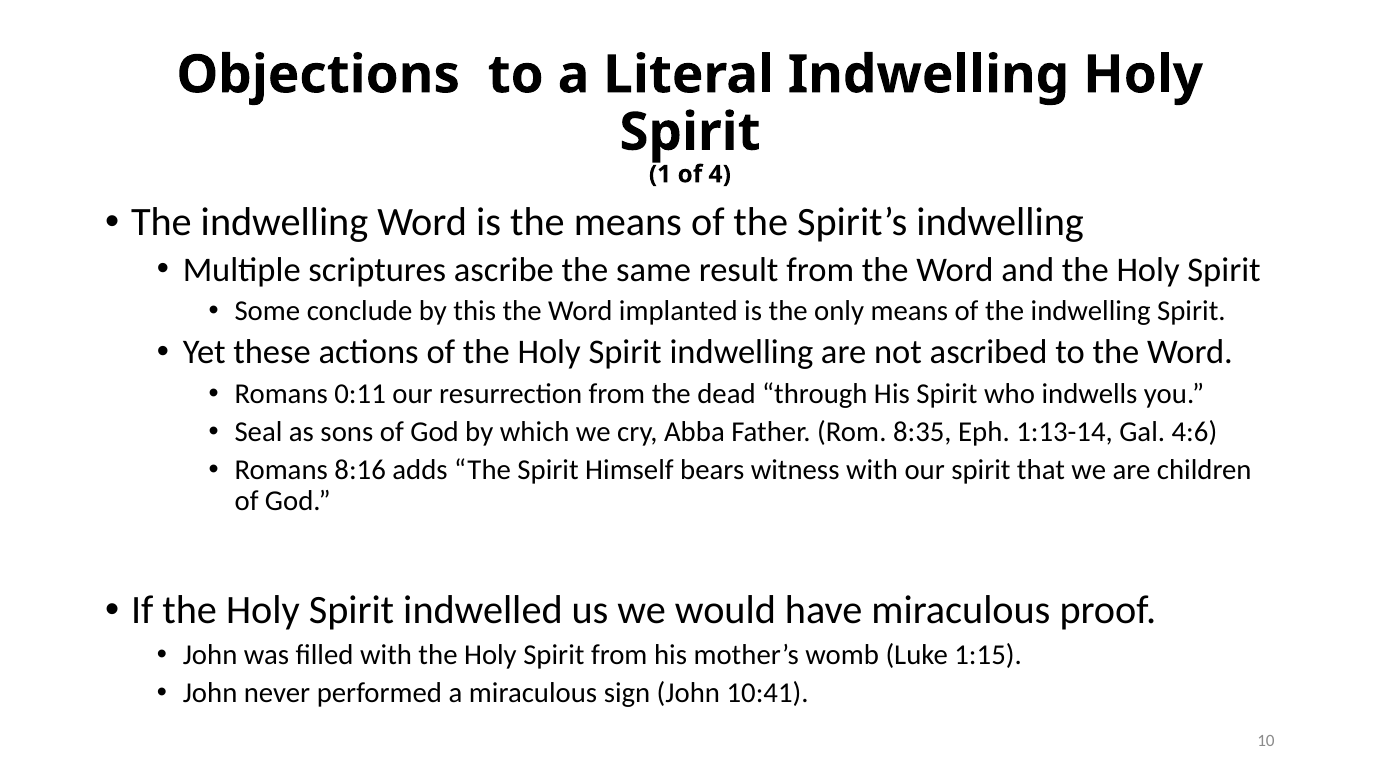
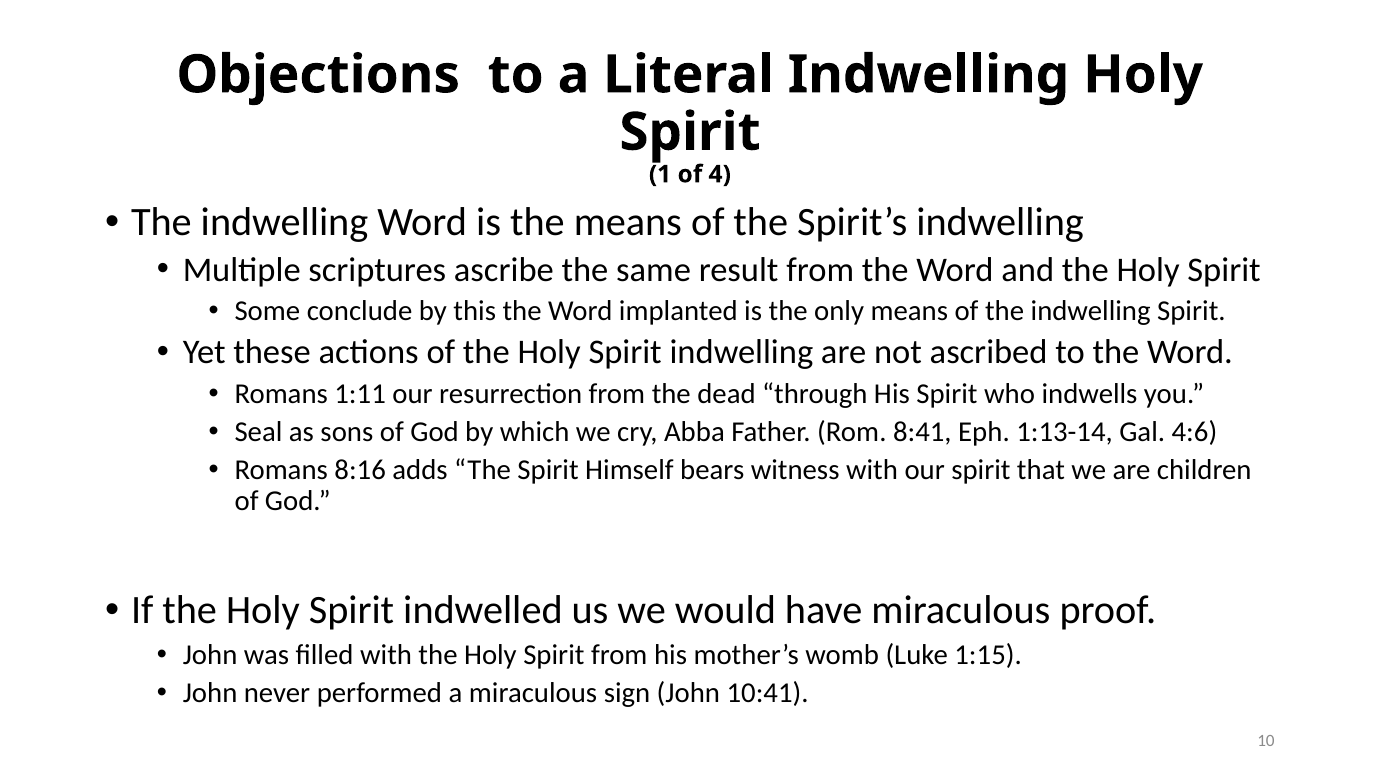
0:11: 0:11 -> 1:11
8:35: 8:35 -> 8:41
